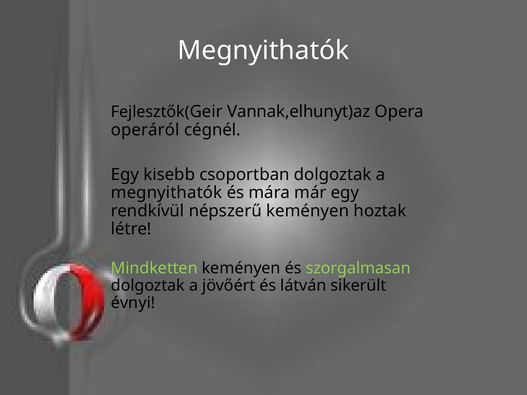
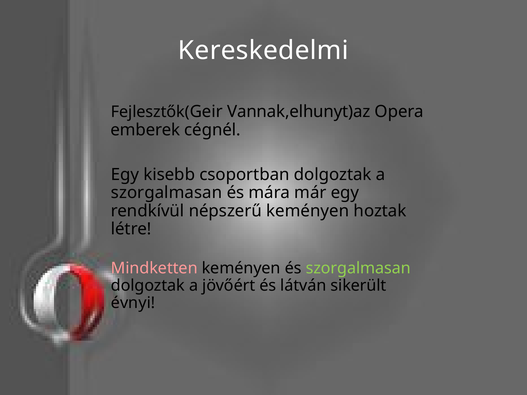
Megnyithatók at (263, 51): Megnyithatók -> Kereskedelmi
operáról: operáról -> emberek
megnyithatók at (167, 193): megnyithatók -> szorgalmasan
Mindketten colour: light green -> pink
